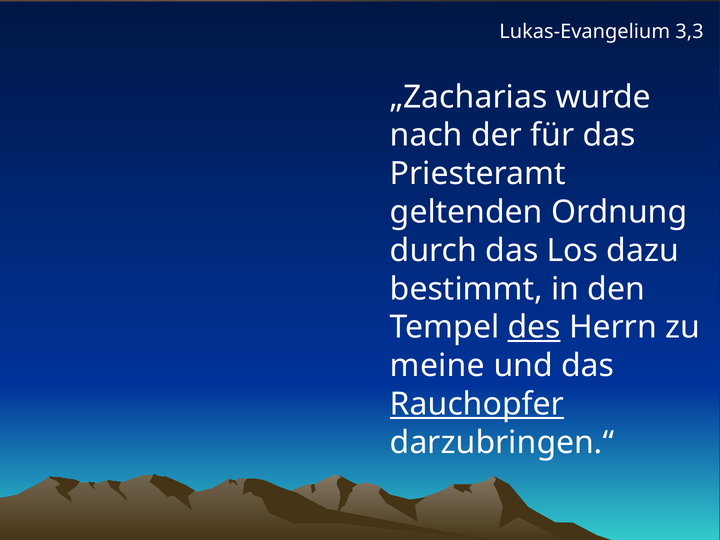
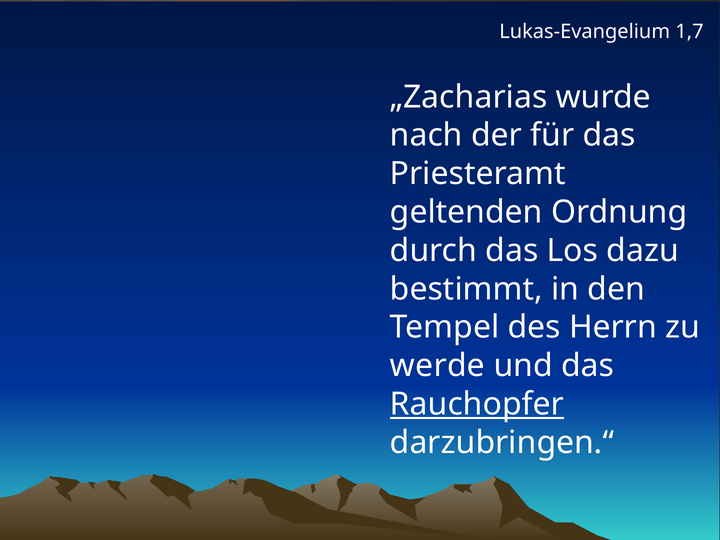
3,3: 3,3 -> 1,7
des underline: present -> none
meine: meine -> werde
